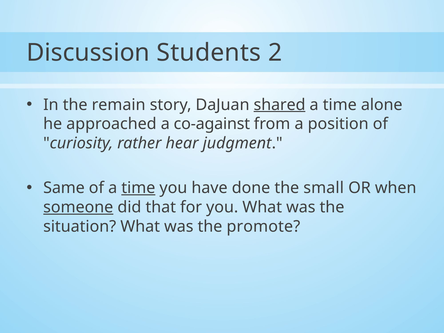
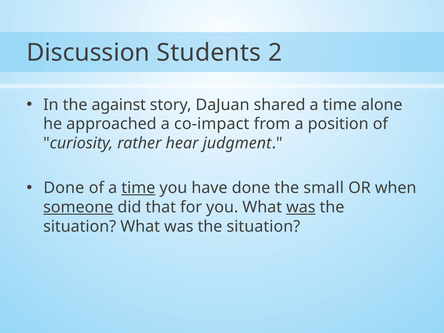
remain: remain -> against
shared underline: present -> none
co-against: co-against -> co-impact
Same at (64, 188): Same -> Done
was at (301, 207) underline: none -> present
promote at (263, 226): promote -> situation
